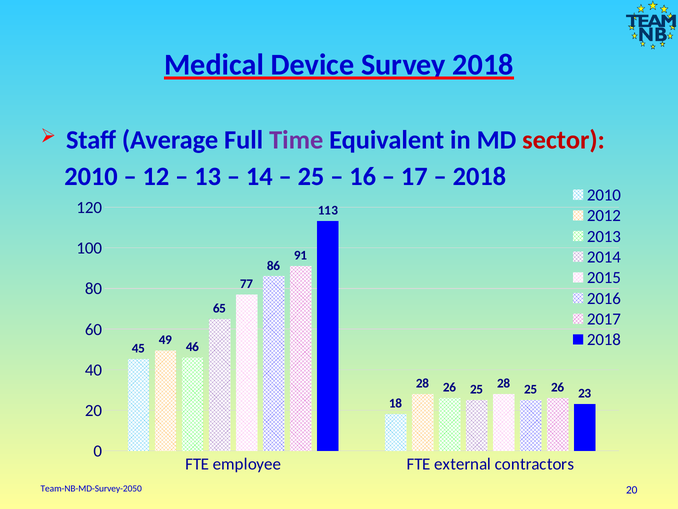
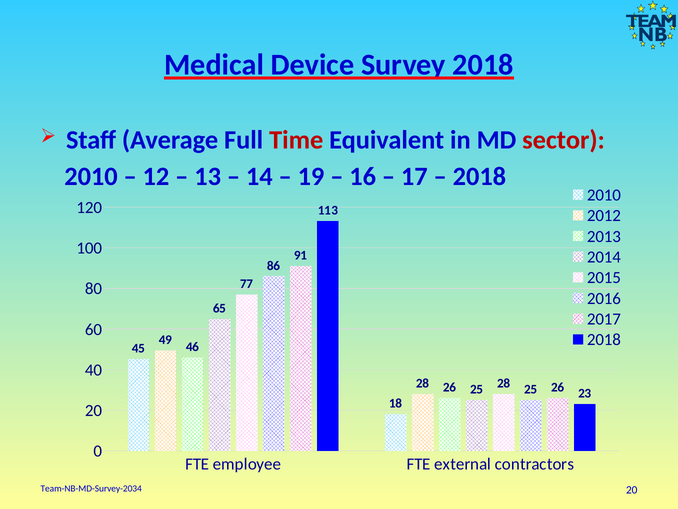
Time colour: purple -> red
25 at (311, 177): 25 -> 19
Team-NB-MD-Survey-2050: Team-NB-MD-Survey-2050 -> Team-NB-MD-Survey-2034
